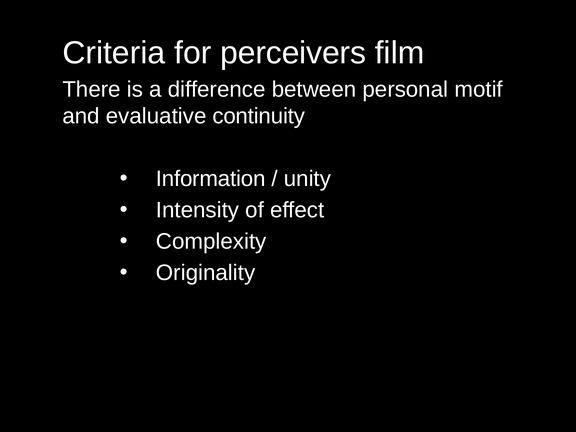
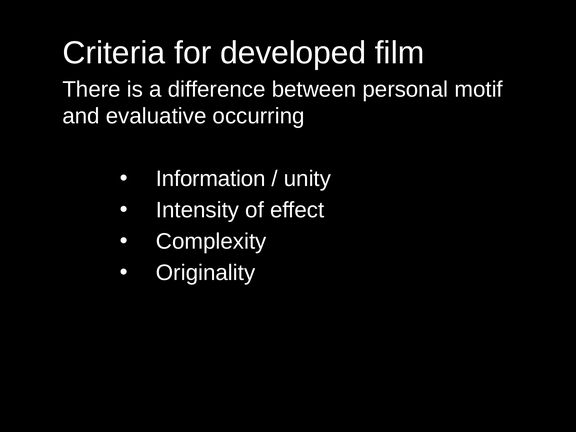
perceivers: perceivers -> developed
continuity: continuity -> occurring
